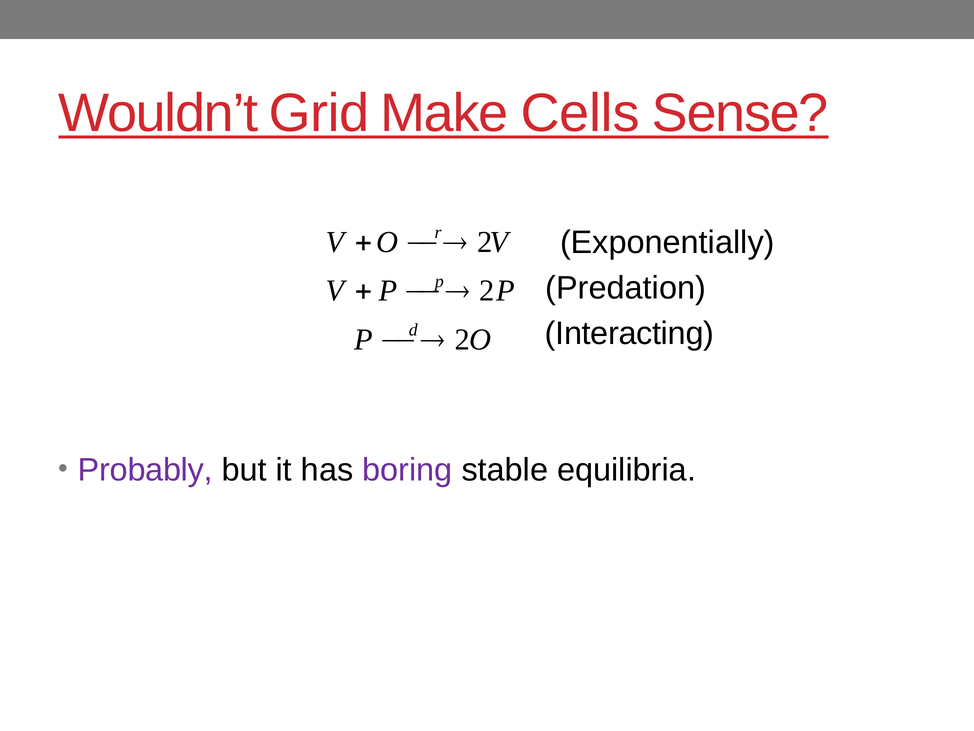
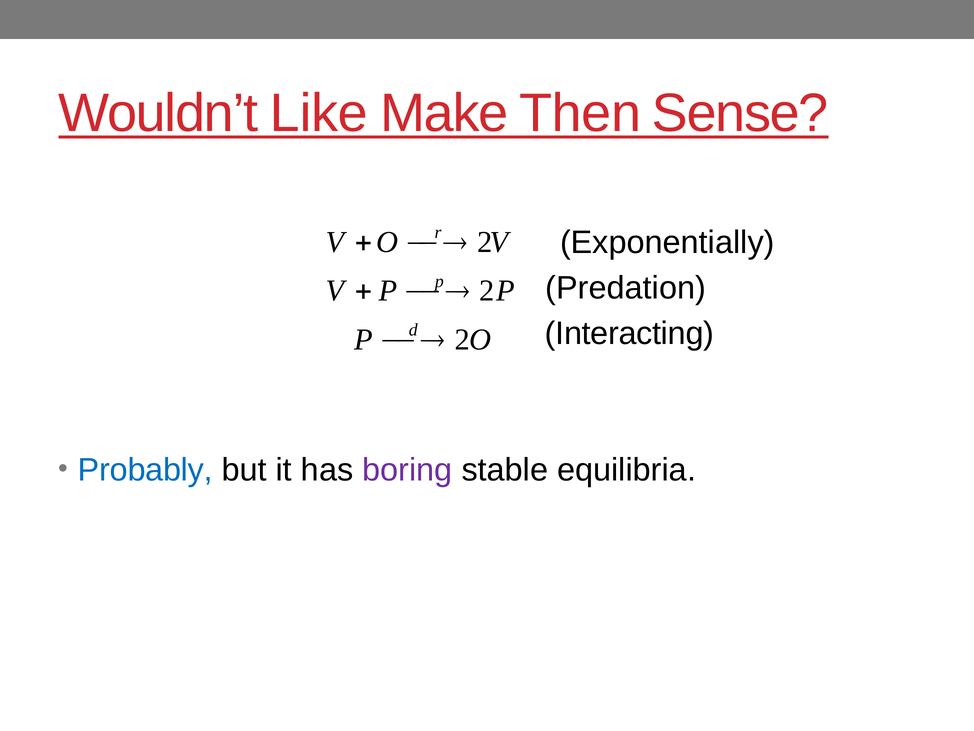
Grid: Grid -> Like
Cells: Cells -> Then
Probably colour: purple -> blue
